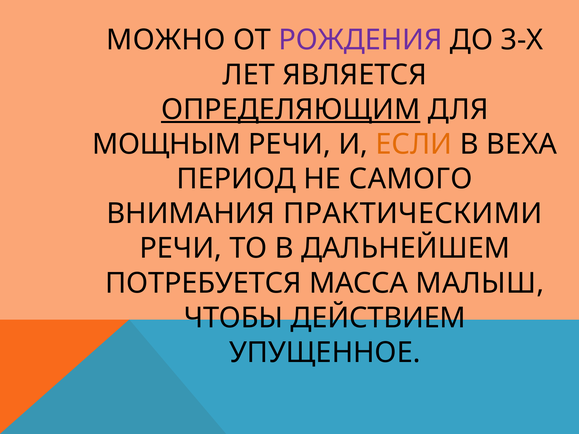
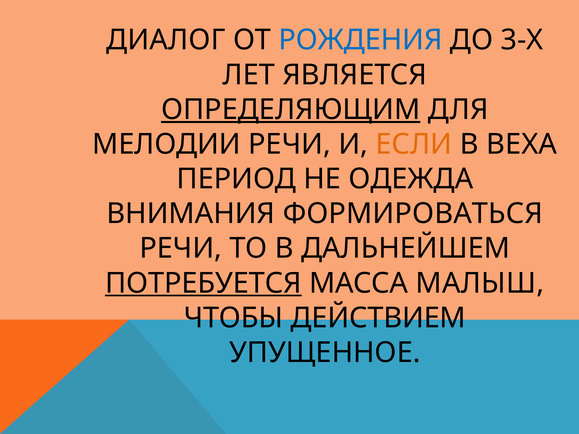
МОЖНО: МОЖНО -> ДИАЛОГ
РОЖДЕНИЯ colour: purple -> blue
МОЩНЫМ: МОЩНЫМ -> МЕЛОДИИ
САМОГО: САМОГО -> ОДЕЖДА
ПРАКТИЧЕСКИМИ: ПРАКТИЧЕСКИМИ -> ФОРМИРОВАТЬСЯ
ПОТРЕБУЕТСЯ underline: none -> present
